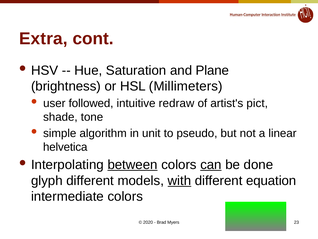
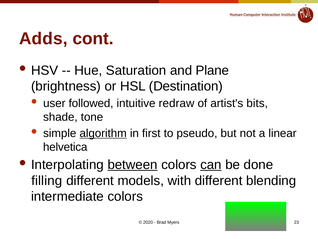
Extra: Extra -> Adds
Millimeters: Millimeters -> Destination
pict: pict -> bits
algorithm underline: none -> present
unit: unit -> first
glyph: glyph -> filling
with underline: present -> none
equation: equation -> blending
